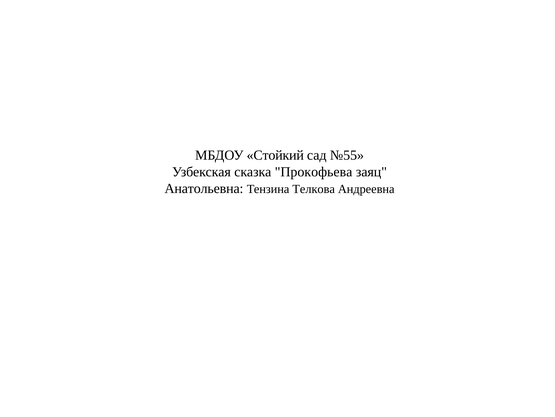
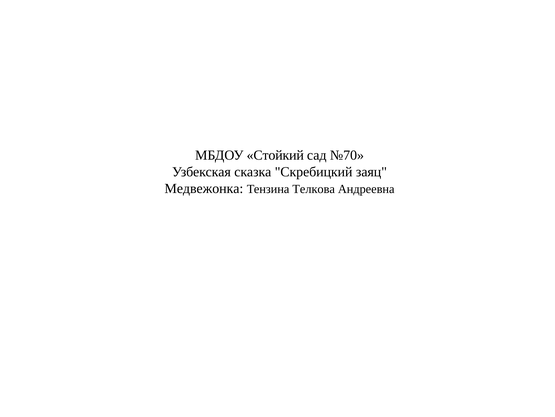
№55: №55 -> №70
Прокофьева: Прокофьева -> Скребицкий
Анатольевна: Анатольевна -> Медвежонка
